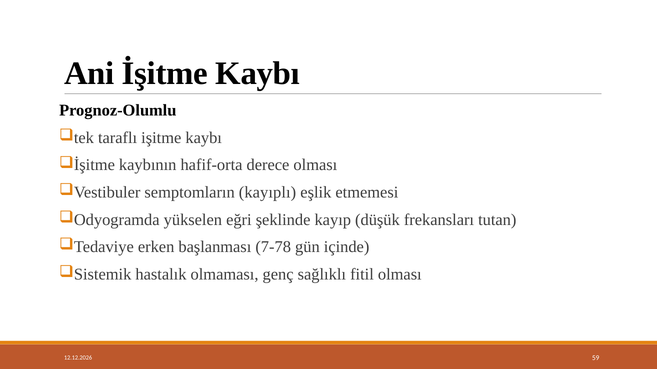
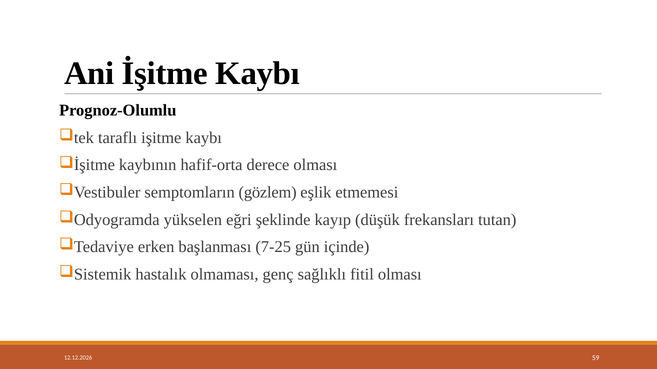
kayıplı: kayıplı -> gözlem
7-78: 7-78 -> 7-25
